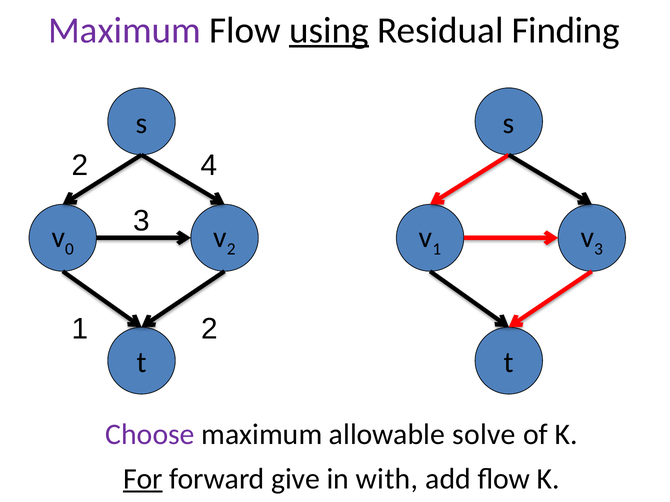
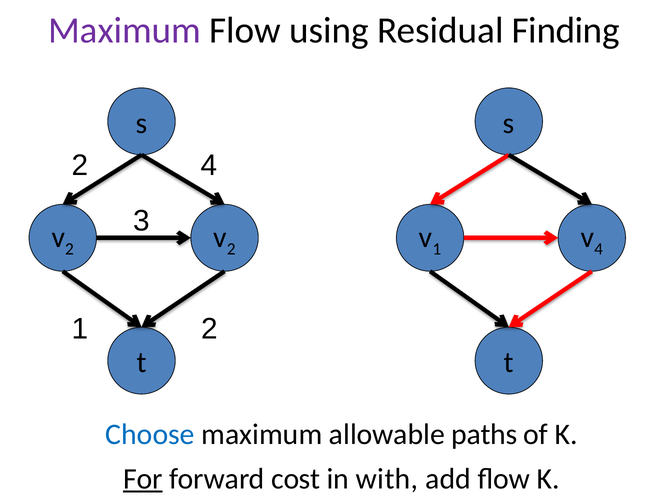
using underline: present -> none
0 at (69, 249): 0 -> 2
3 at (599, 249): 3 -> 4
Choose colour: purple -> blue
solve: solve -> paths
give: give -> cost
